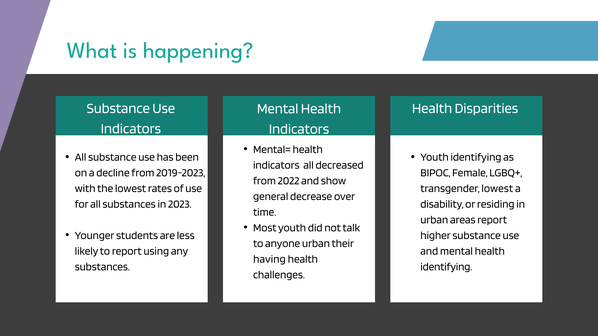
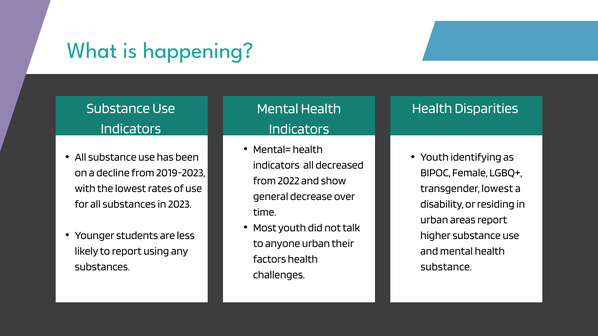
having: having -> factors
identifying at (446, 267): identifying -> substance
